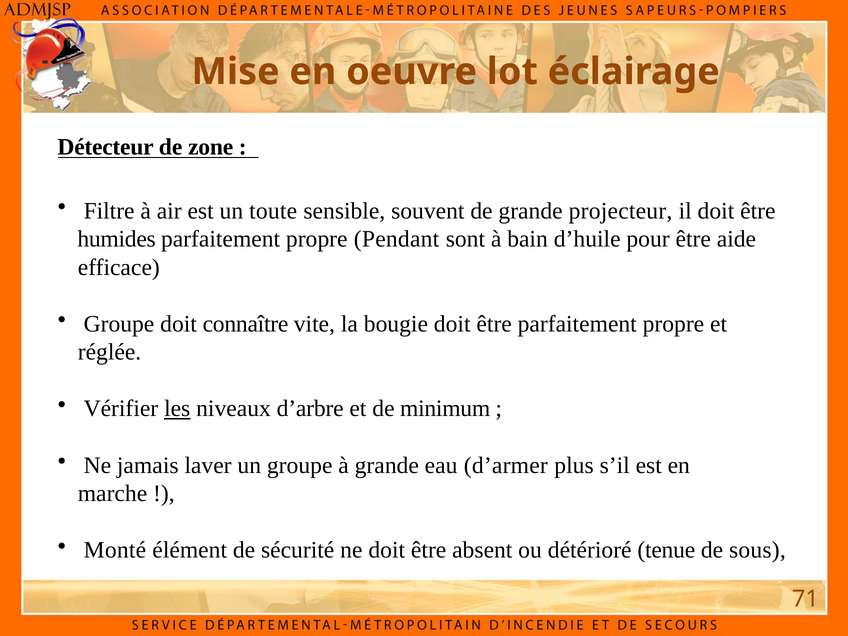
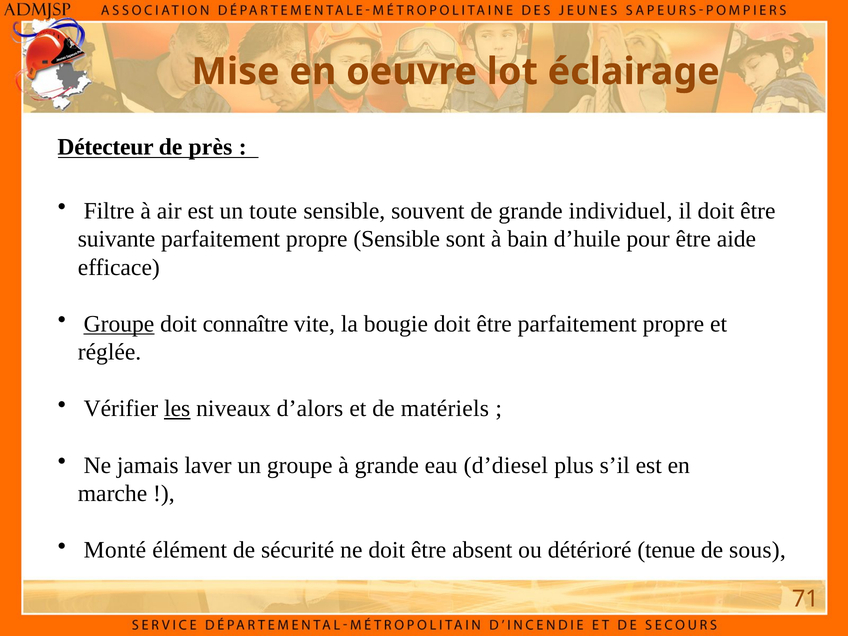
zone: zone -> près
projecteur: projecteur -> individuel
humides: humides -> suivante
propre Pendant: Pendant -> Sensible
Groupe at (119, 324) underline: none -> present
d’arbre: d’arbre -> d’alors
minimum: minimum -> matériels
d’armer: d’armer -> d’diesel
